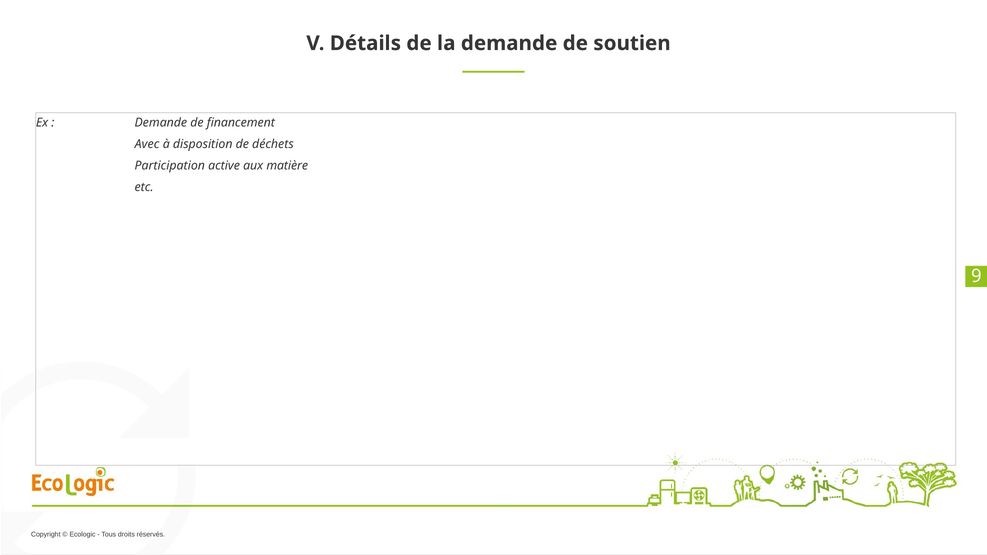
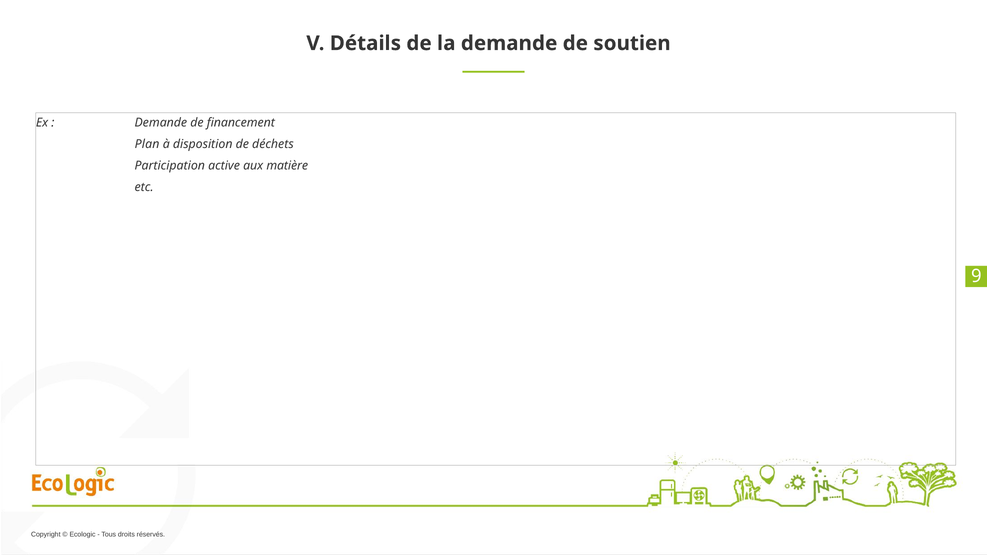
Avec: Avec -> Plan
